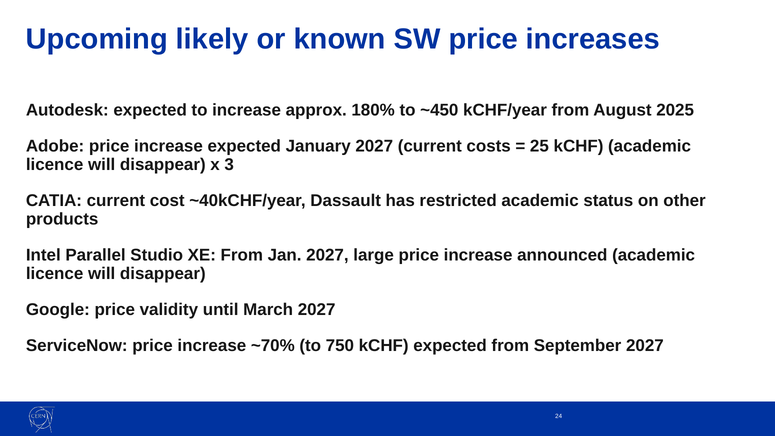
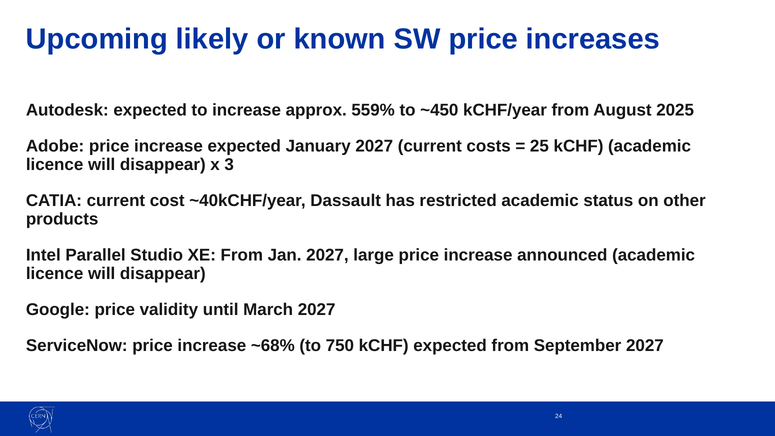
180%: 180% -> 559%
~70%: ~70% -> ~68%
